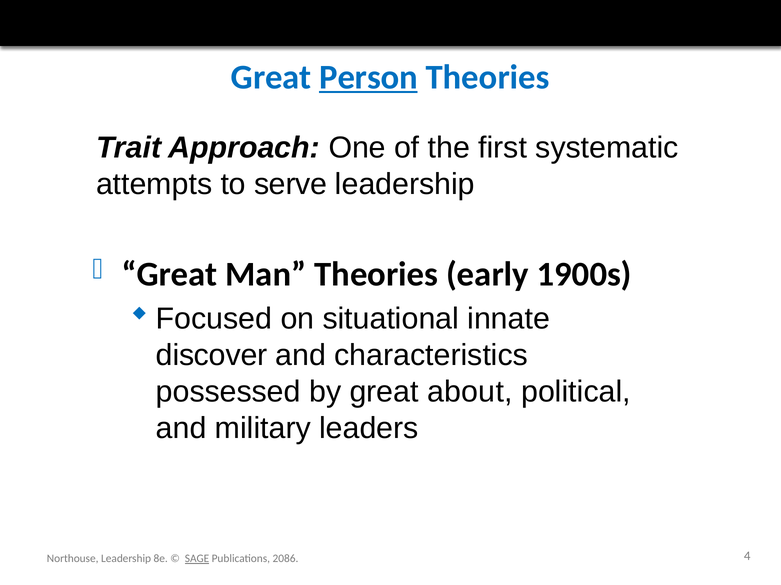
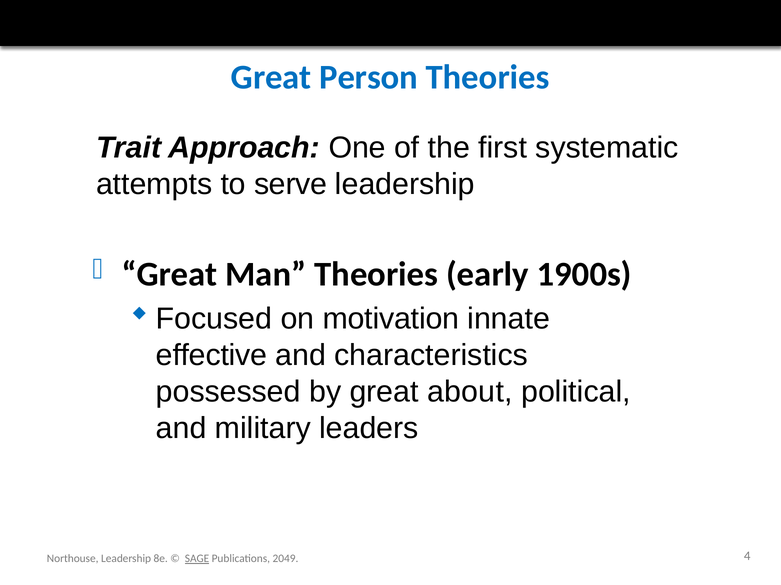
Person underline: present -> none
situational: situational -> motivation
discover: discover -> effective
2086: 2086 -> 2049
